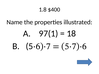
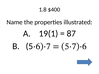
97(1: 97(1 -> 19(1
18: 18 -> 87
